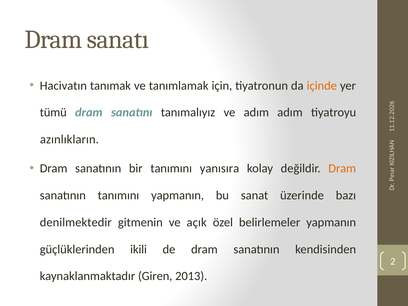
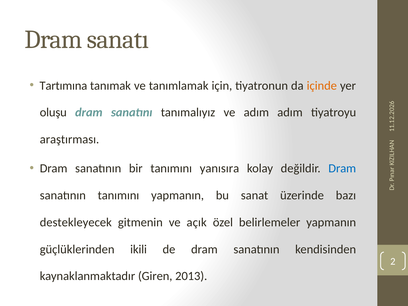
Hacivatın: Hacivatın -> Tartımına
tümü: tümü -> oluşu
azınlıkların: azınlıkların -> araştırması
Dram at (342, 169) colour: orange -> blue
denilmektedir: denilmektedir -> destekleyecek
